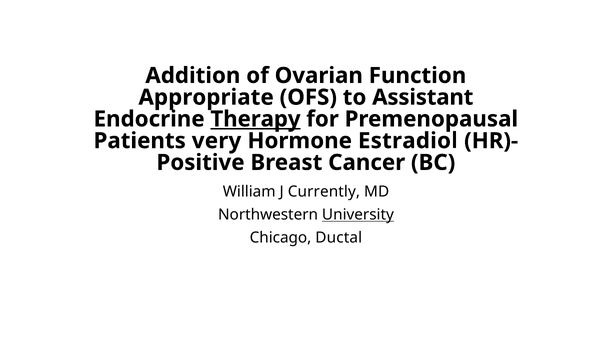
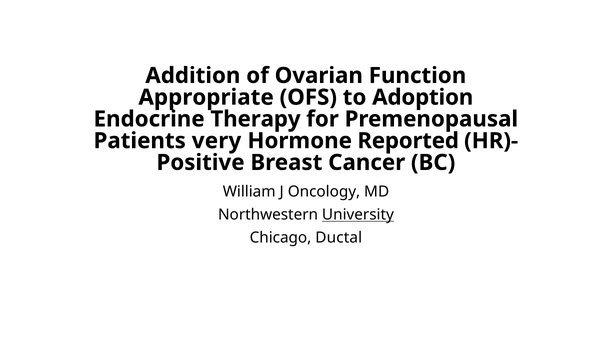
Assistant: Assistant -> Adoption
Therapy underline: present -> none
Estradiol: Estradiol -> Reported
Currently: Currently -> Oncology
